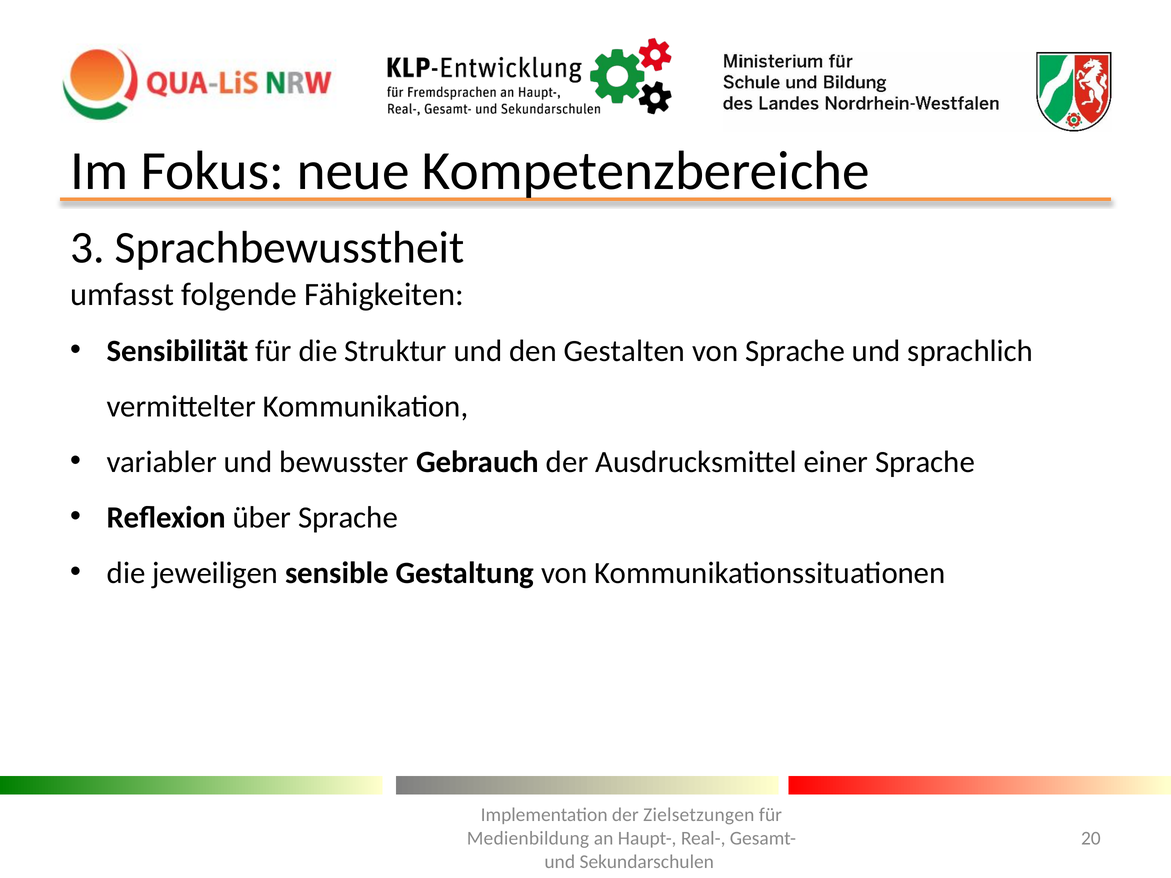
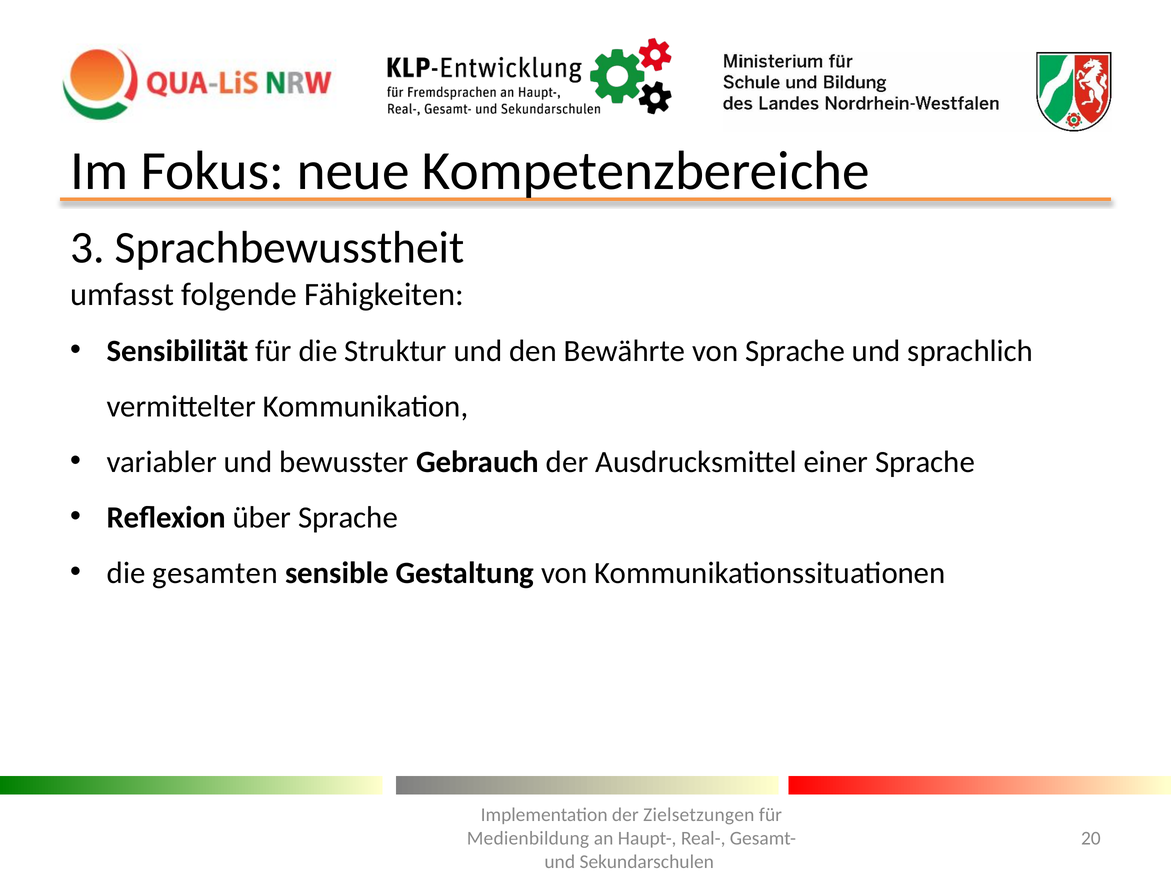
Gestalten: Gestalten -> Bewährte
jeweiligen: jeweiligen -> gesamten
